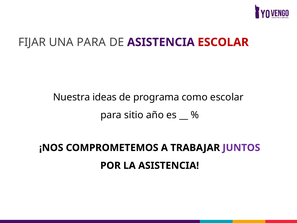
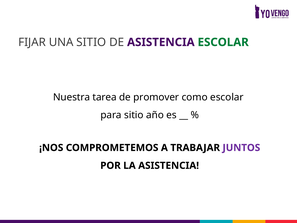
UNA PARA: PARA -> SITIO
ESCOLAR at (223, 42) colour: red -> green
ideas: ideas -> tarea
programa: programa -> promover
